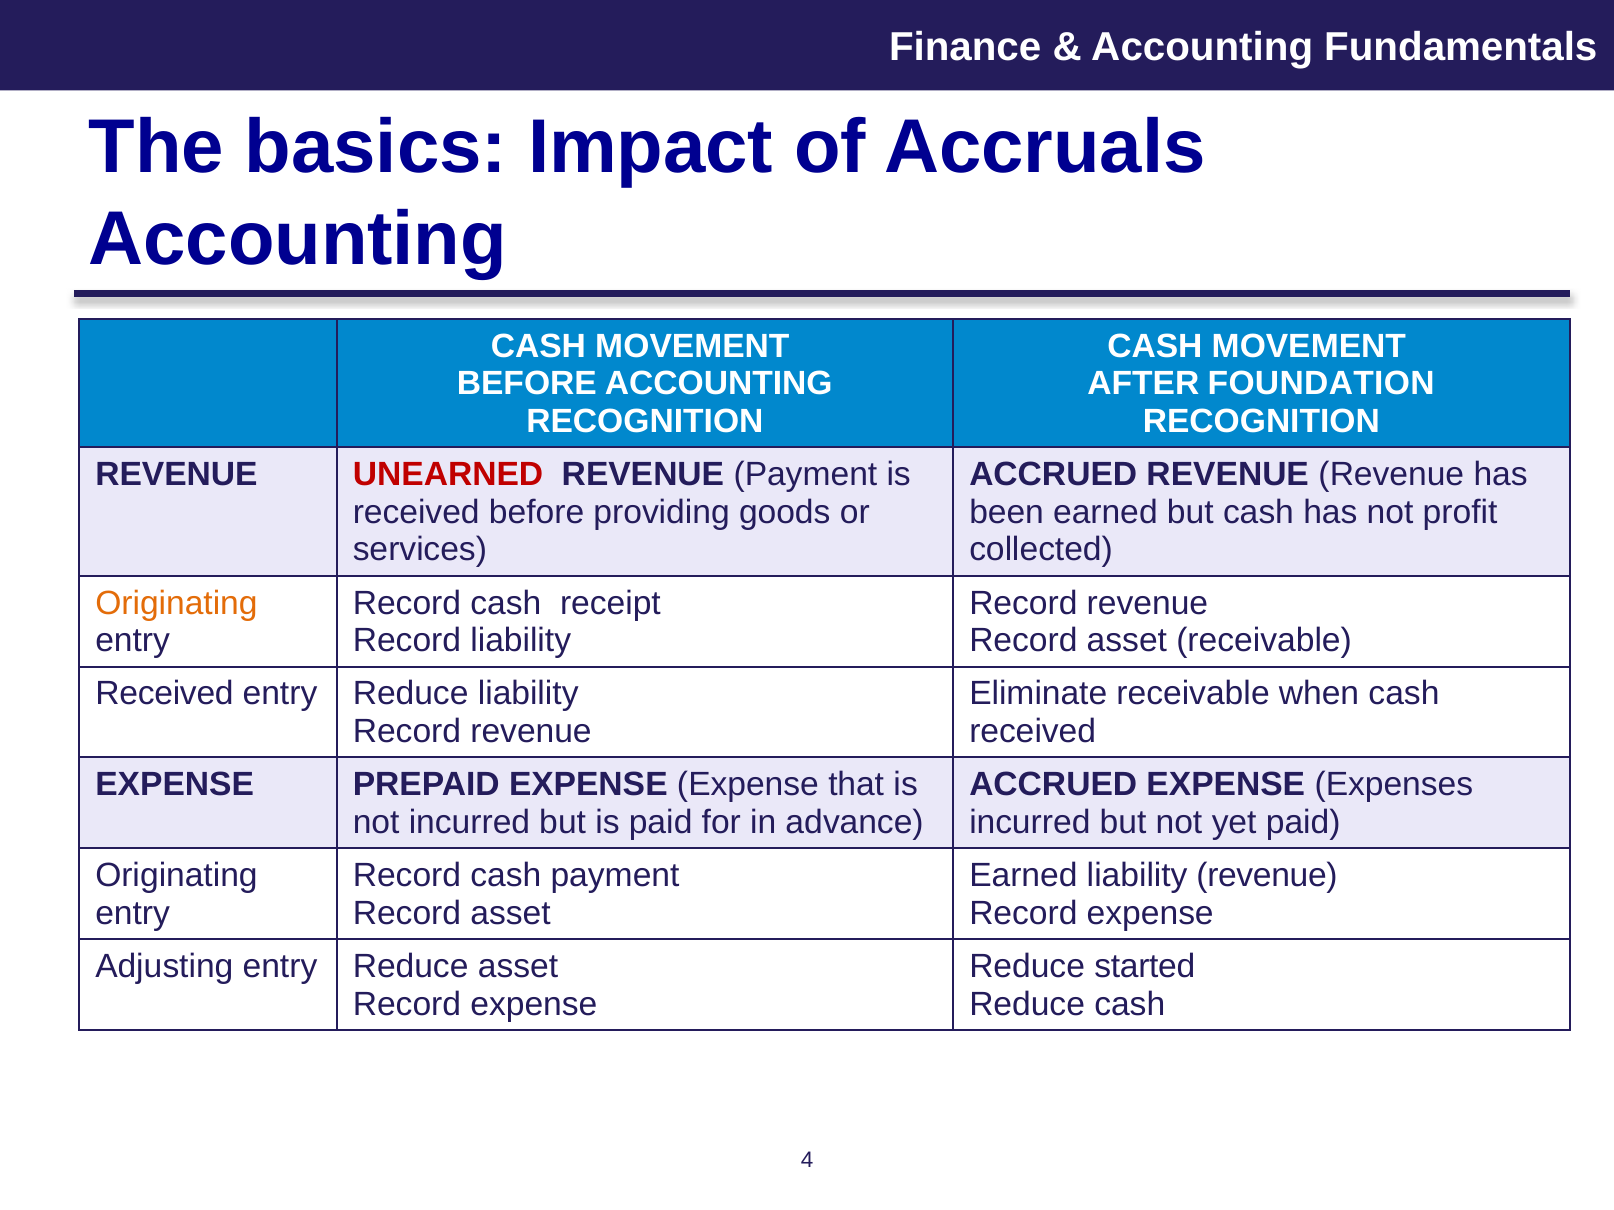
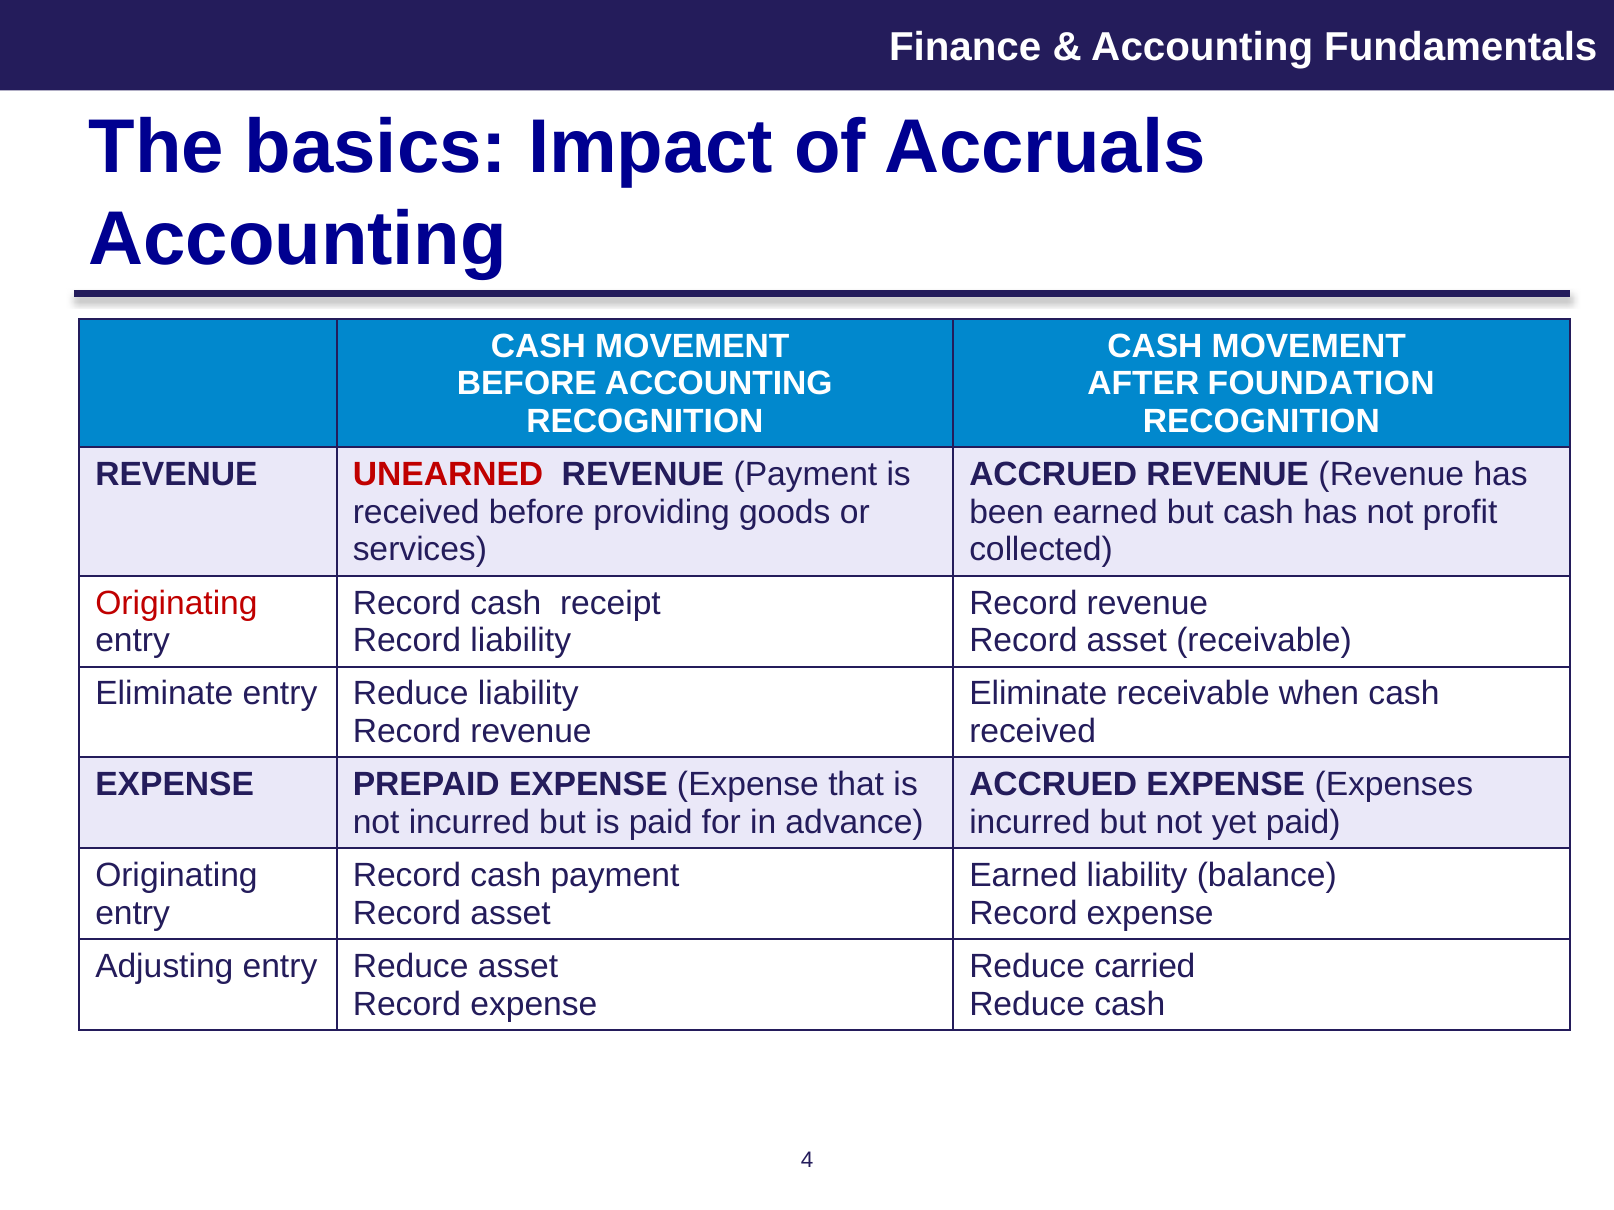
Originating at (176, 603) colour: orange -> red
Received at (165, 694): Received -> Eliminate
liability revenue: revenue -> balance
started: started -> carried
